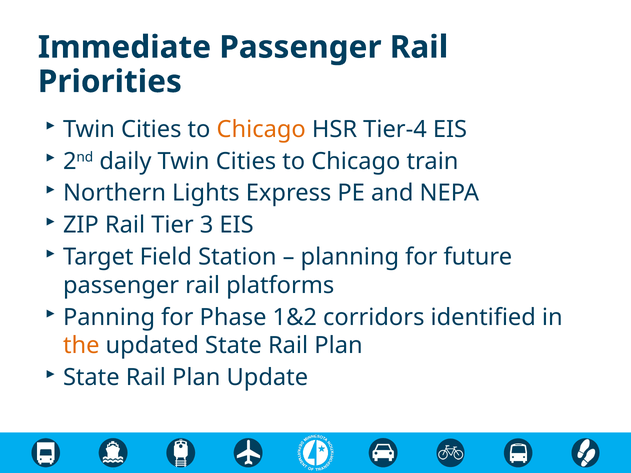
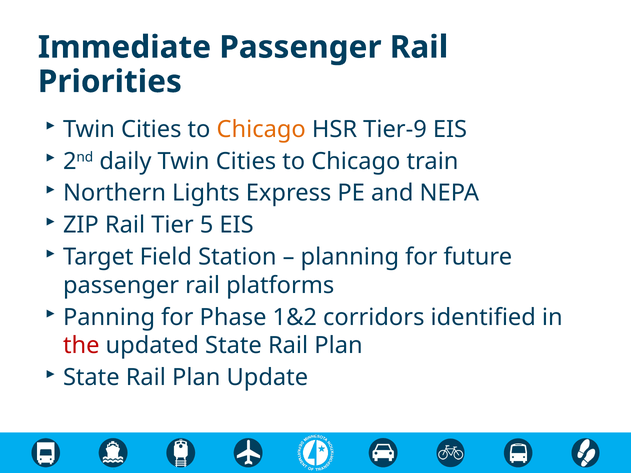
Tier-4: Tier-4 -> Tier-9
3: 3 -> 5
the colour: orange -> red
